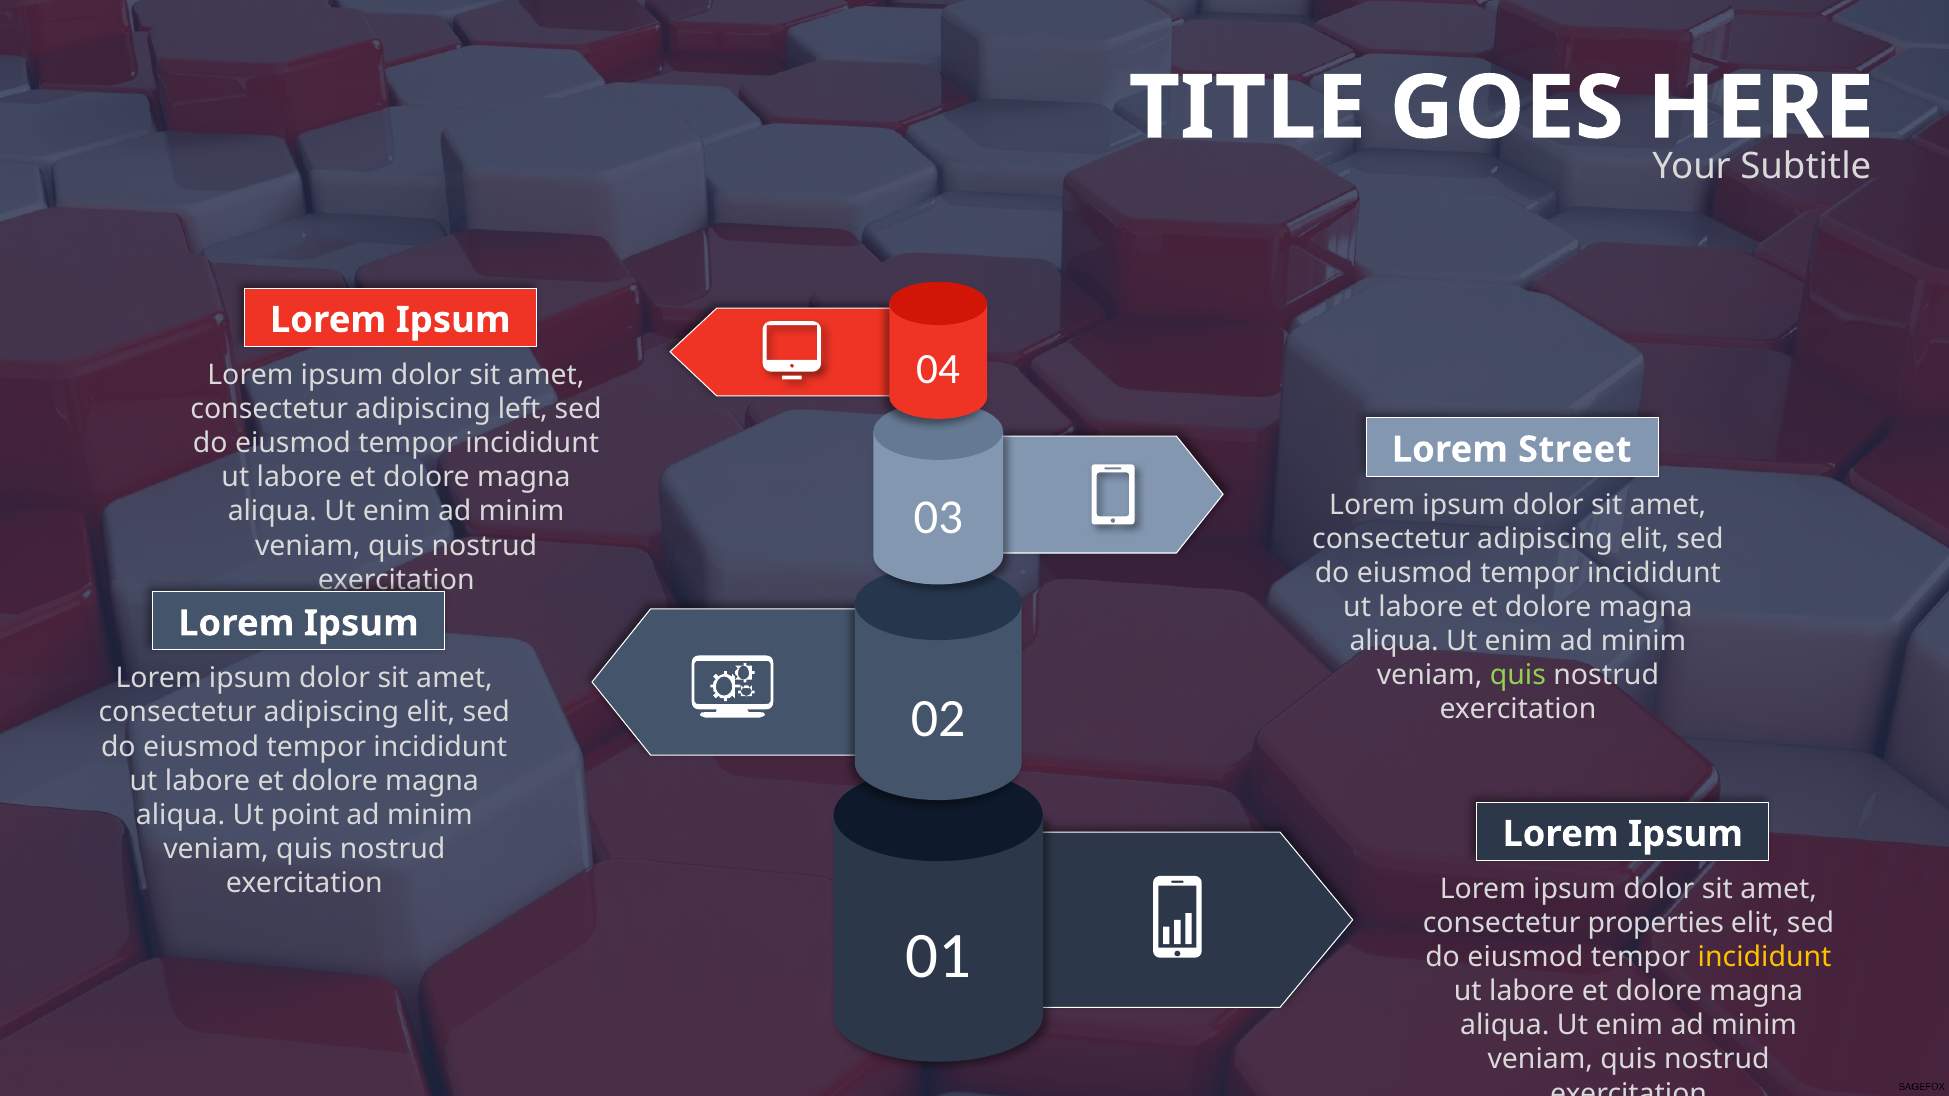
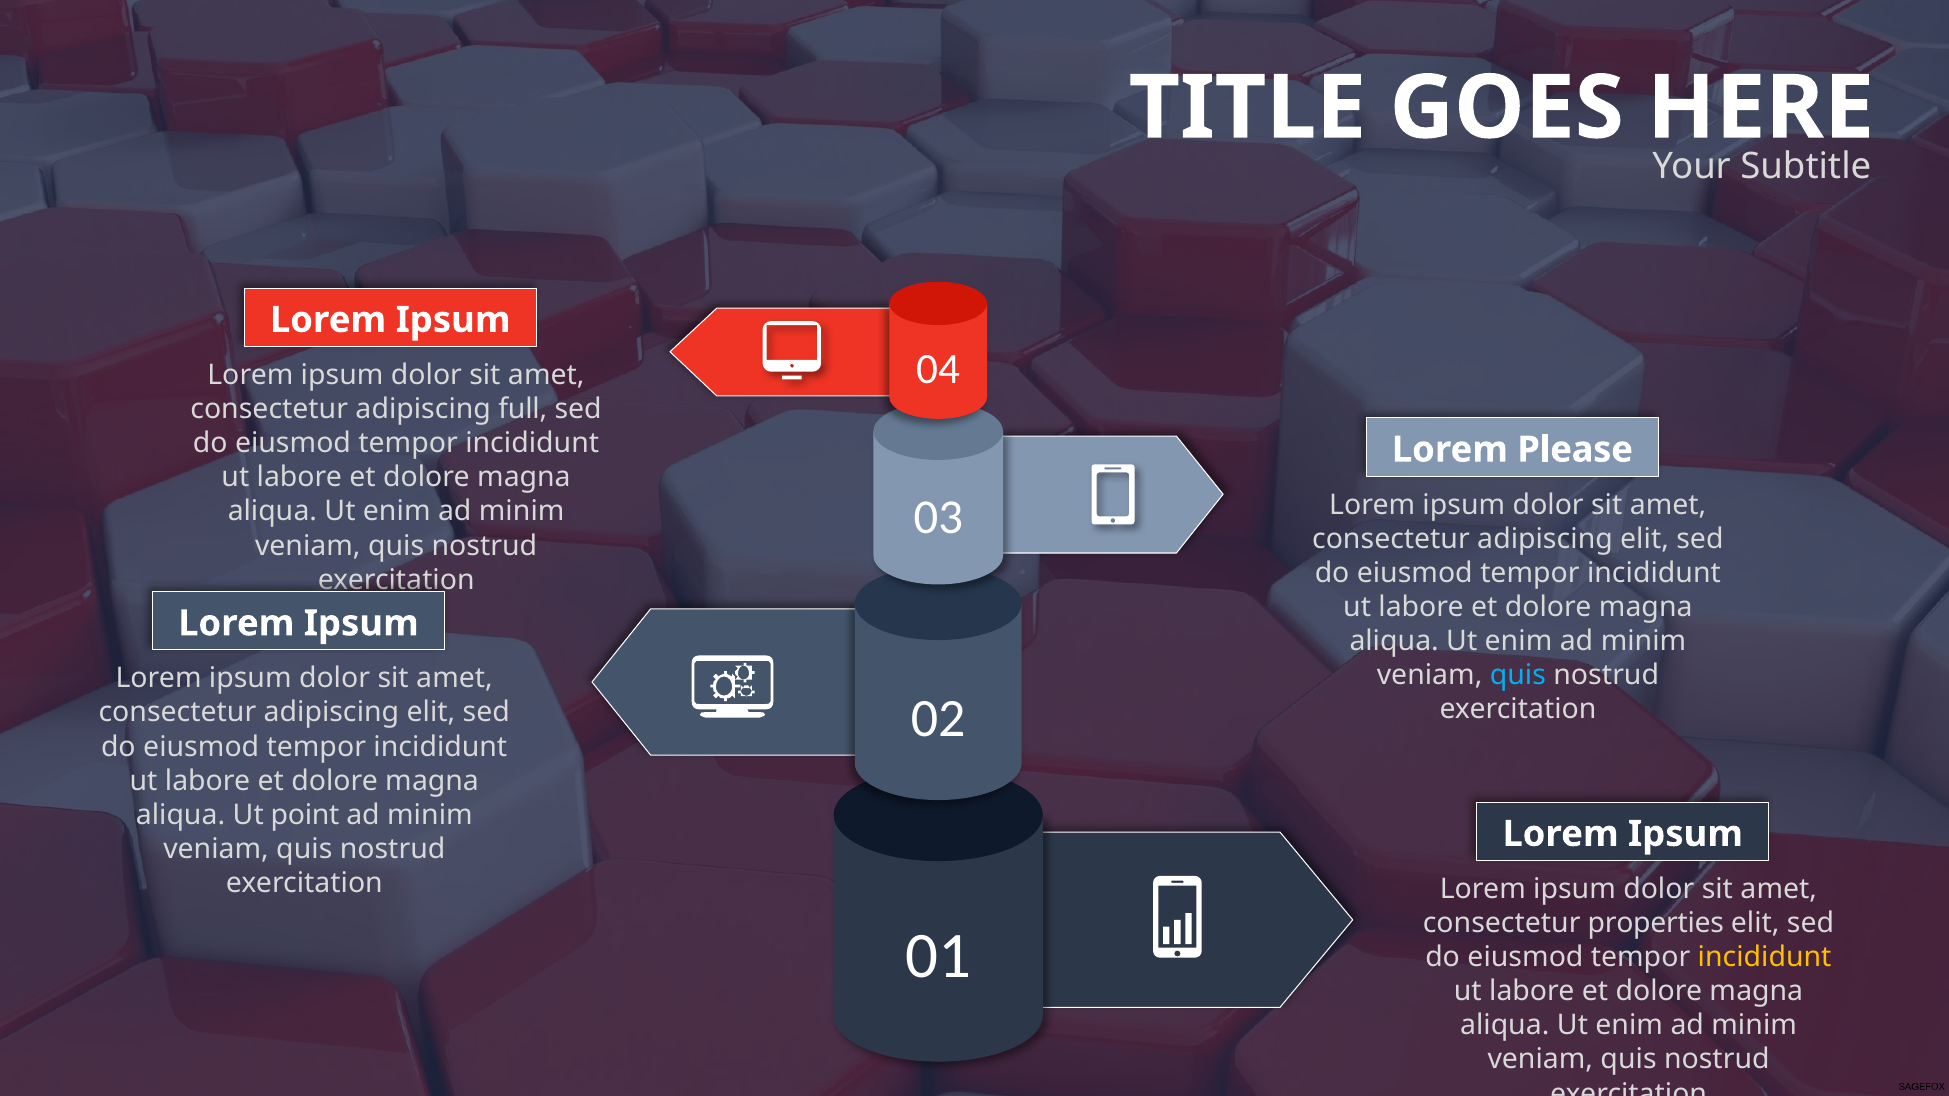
left: left -> full
Street: Street -> Please
quis at (1518, 676) colour: light green -> light blue
